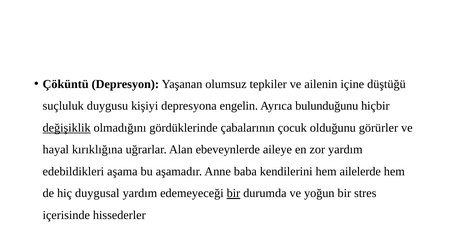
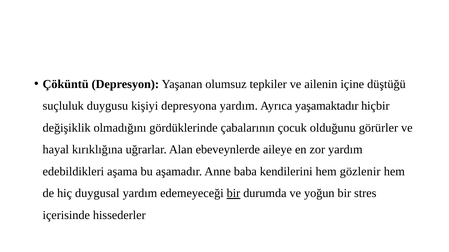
depresyona engelin: engelin -> yardım
bulunduğunu: bulunduğunu -> yaşamaktadır
değişiklik underline: present -> none
ailelerde: ailelerde -> gözlenir
